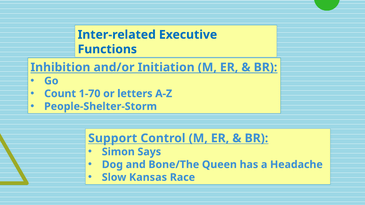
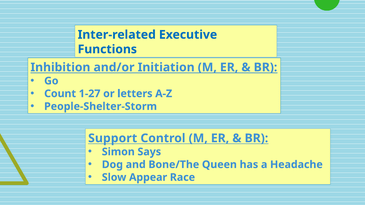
1-70: 1-70 -> 1-27
Kansas: Kansas -> Appear
